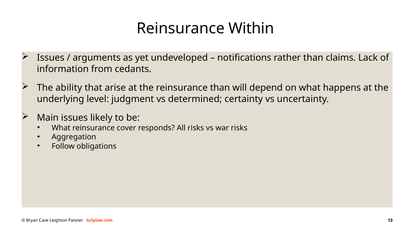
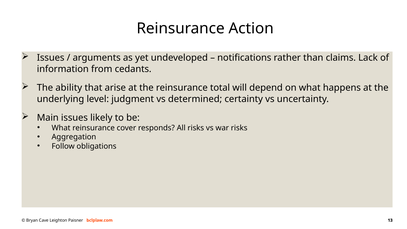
Within: Within -> Action
reinsurance than: than -> total
